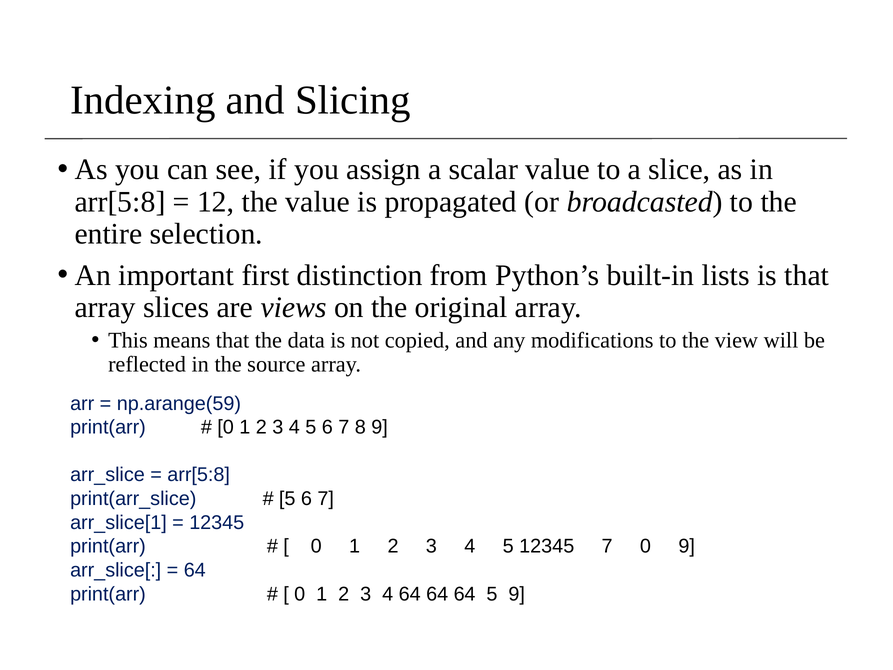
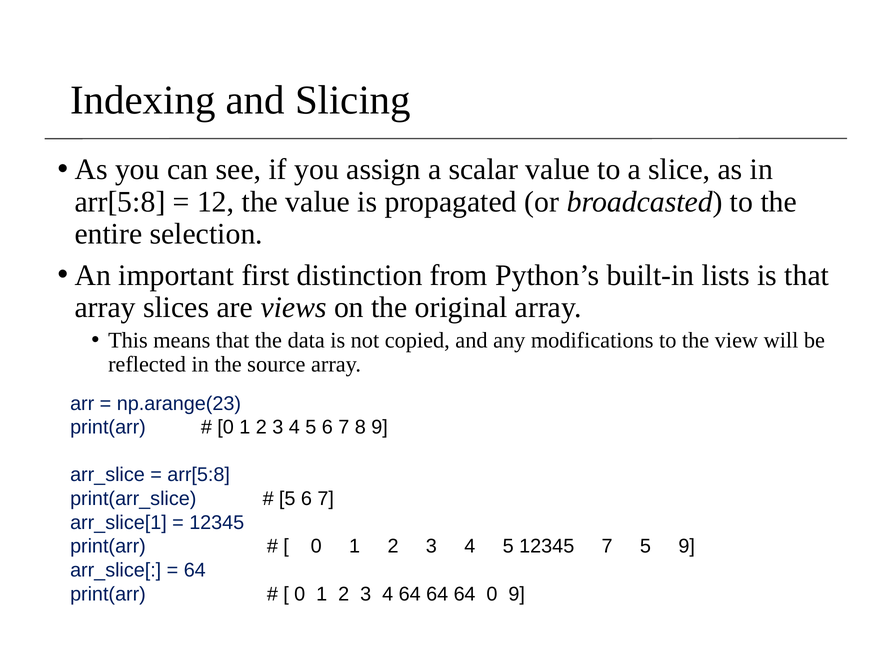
np.arange(59: np.arange(59 -> np.arange(23
7 0: 0 -> 5
64 5: 5 -> 0
